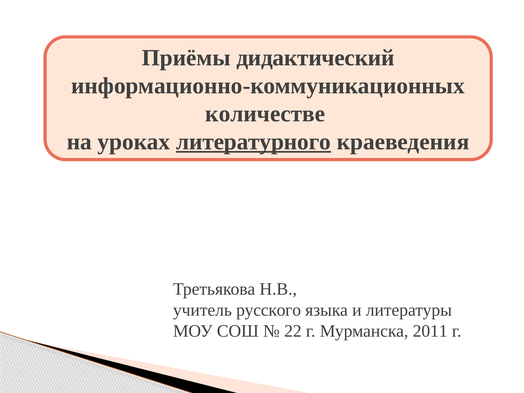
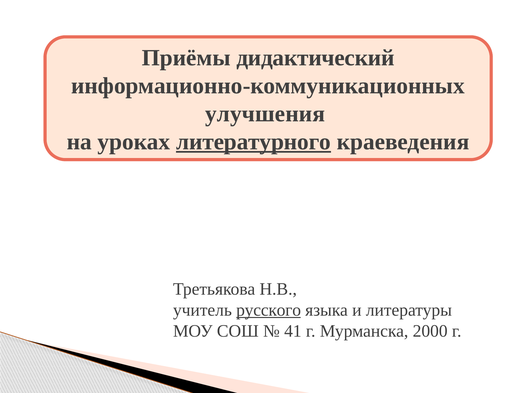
количестве: количестве -> улучшения
русского underline: none -> present
22: 22 -> 41
2011: 2011 -> 2000
